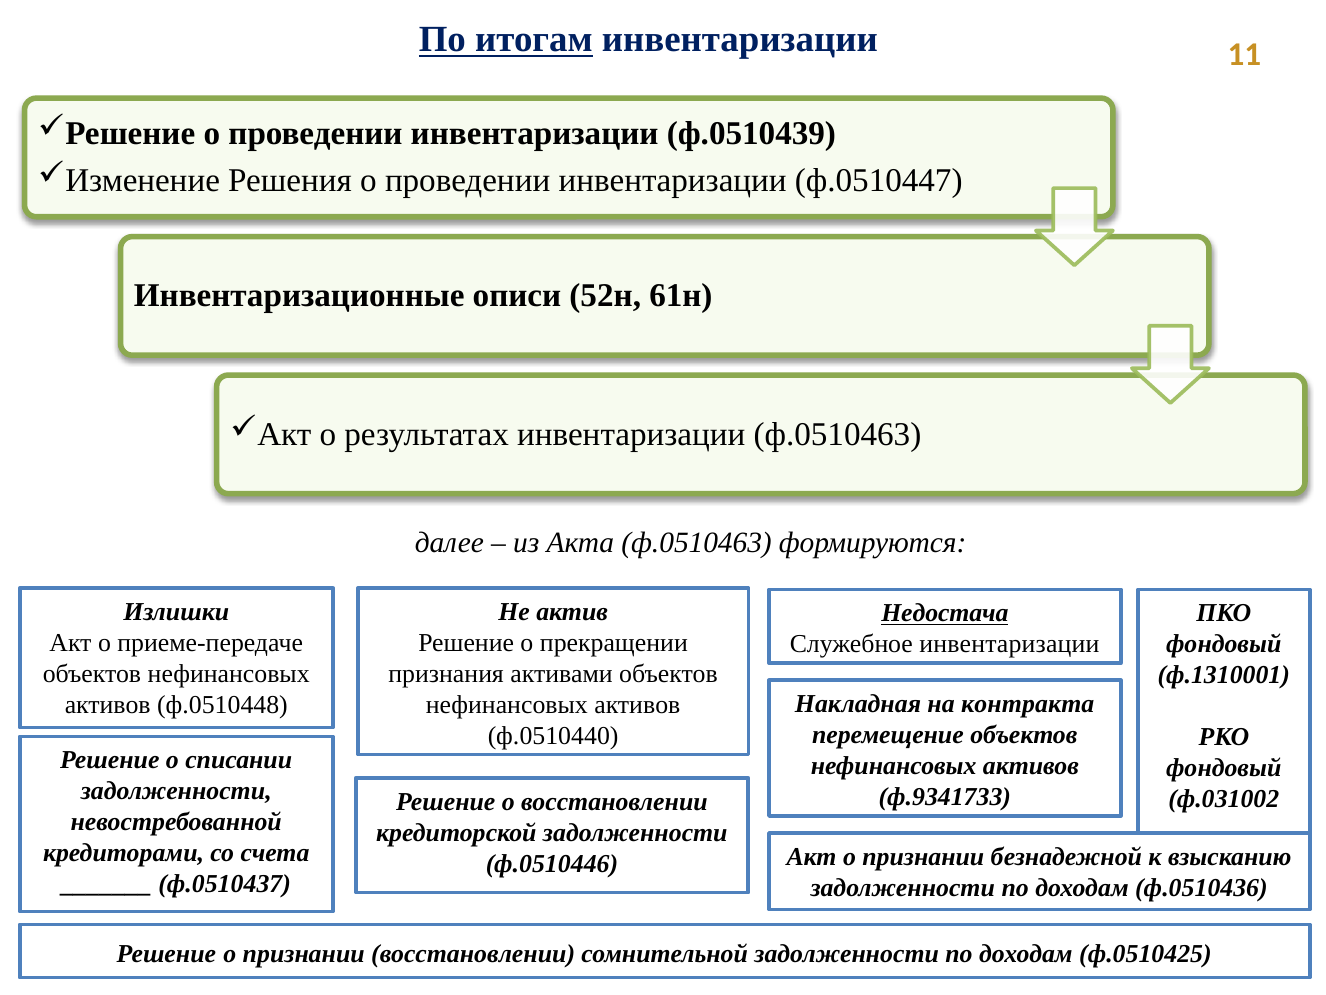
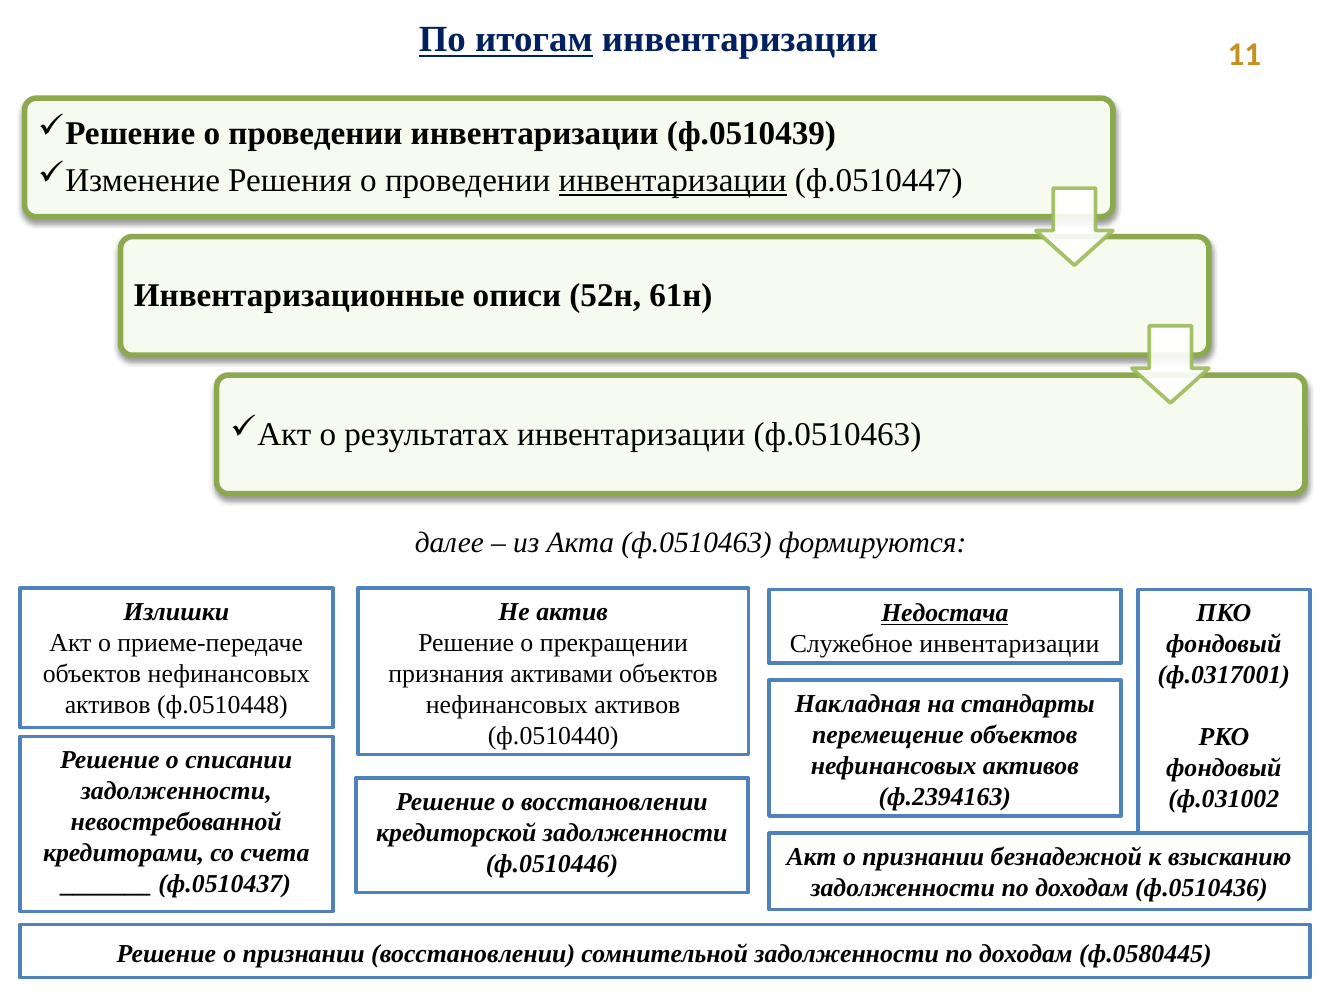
инвентаризации at (673, 181) underline: none -> present
ф.1310001: ф.1310001 -> ф.0317001
контракта: контракта -> стандарты
ф.9341733: ф.9341733 -> ф.2394163
ф.0510425: ф.0510425 -> ф.0580445
